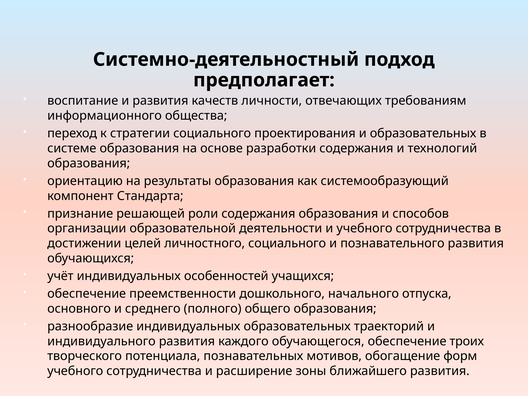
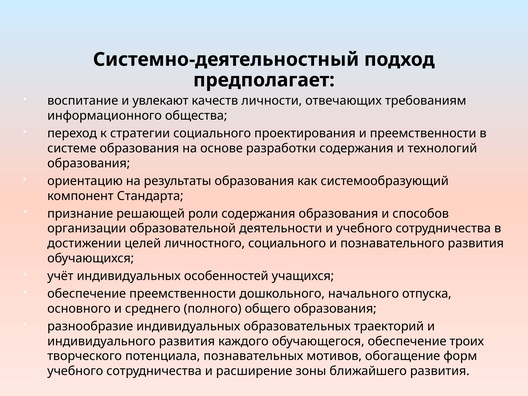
и развития: развития -> увлекают
и образовательных: образовательных -> преемственности
